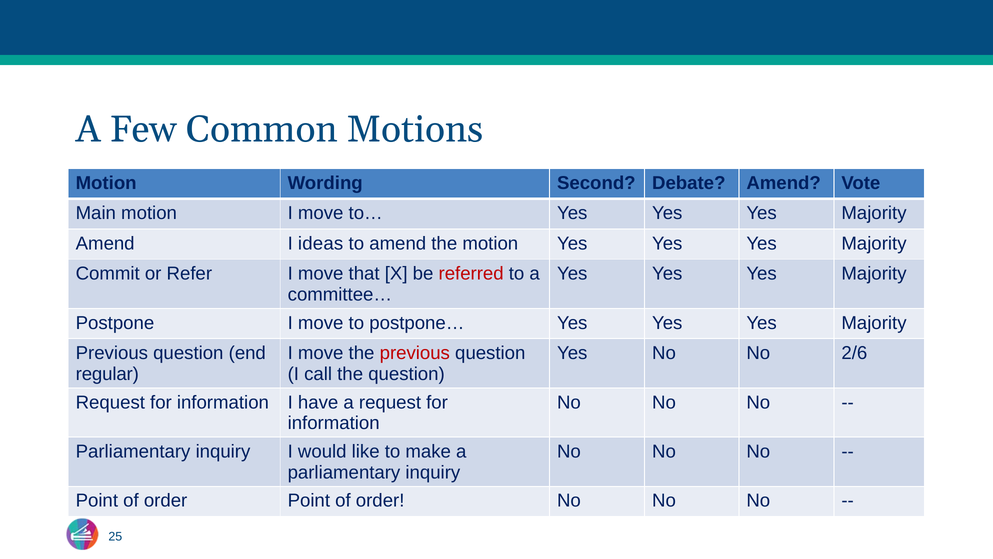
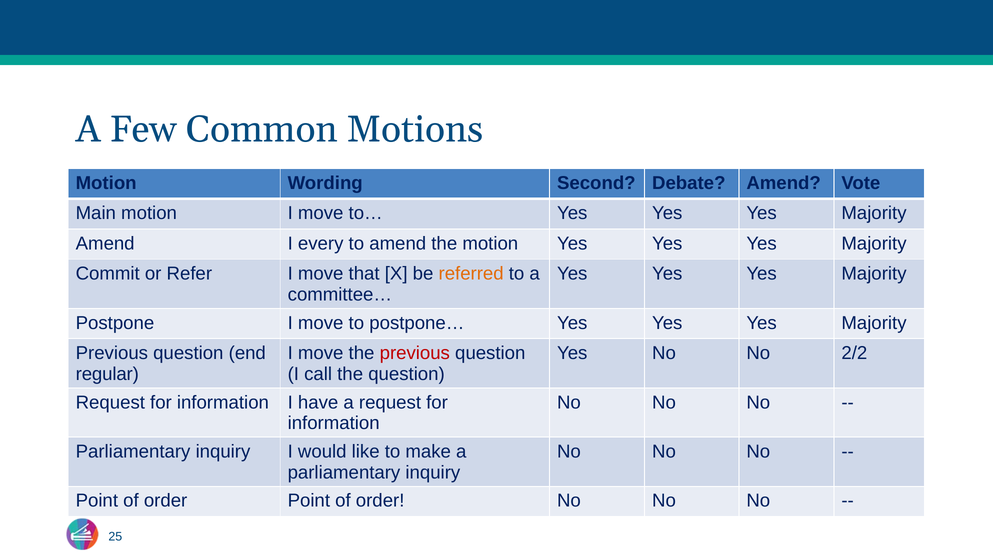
ideas: ideas -> every
referred colour: red -> orange
2/6: 2/6 -> 2/2
